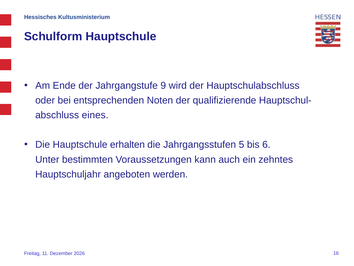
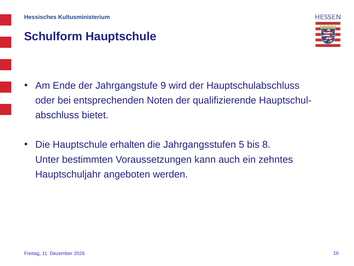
eines: eines -> bietet
6: 6 -> 8
